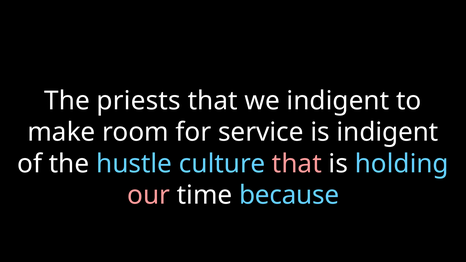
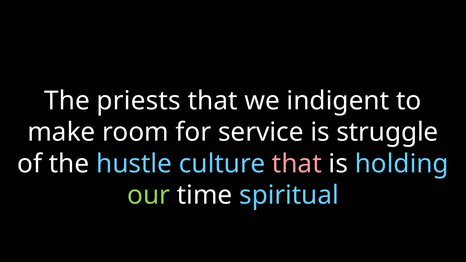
is indigent: indigent -> struggle
our colour: pink -> light green
because: because -> spiritual
